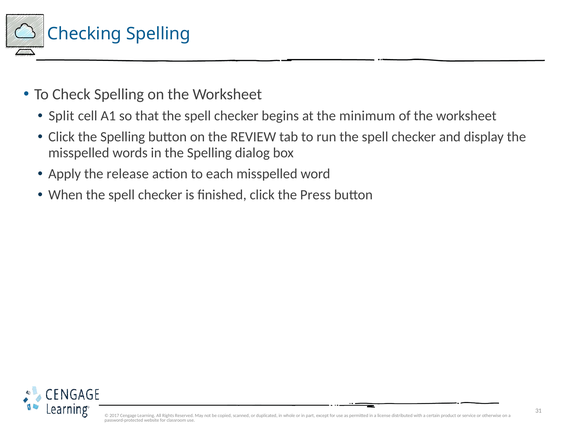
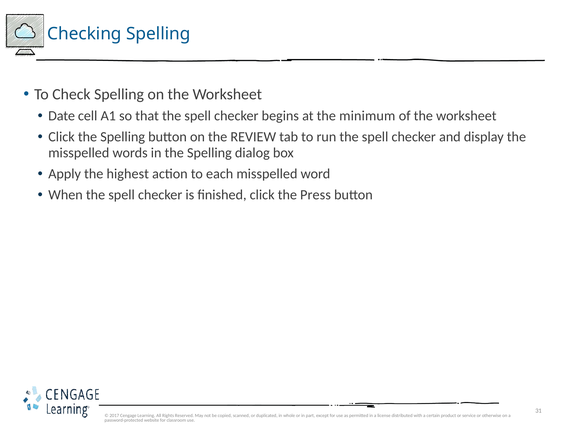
Split: Split -> Date
release: release -> highest
